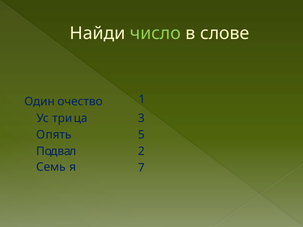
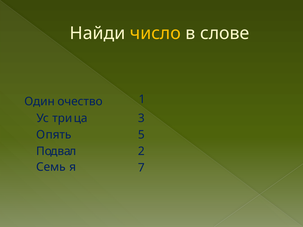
число colour: light green -> yellow
